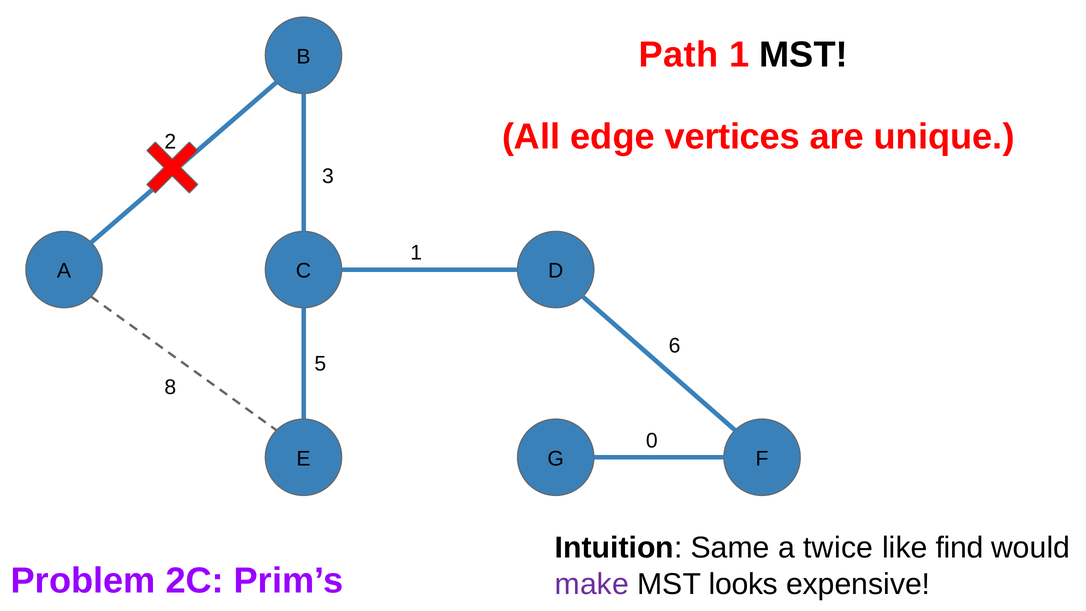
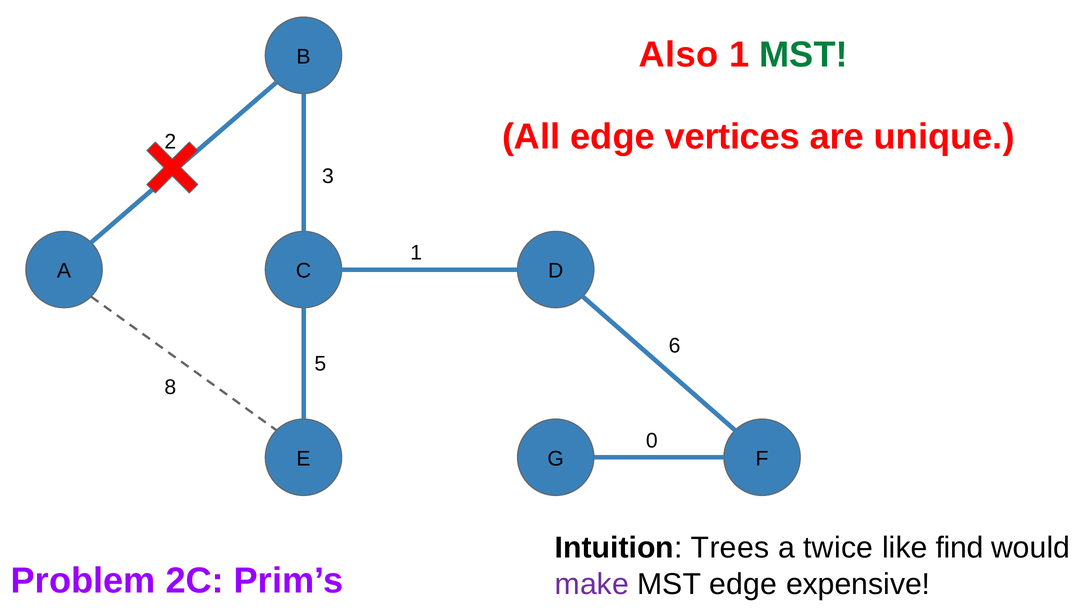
Path: Path -> Also
MST at (803, 55) colour: black -> green
Same: Same -> Trees
MST looks: looks -> edge
